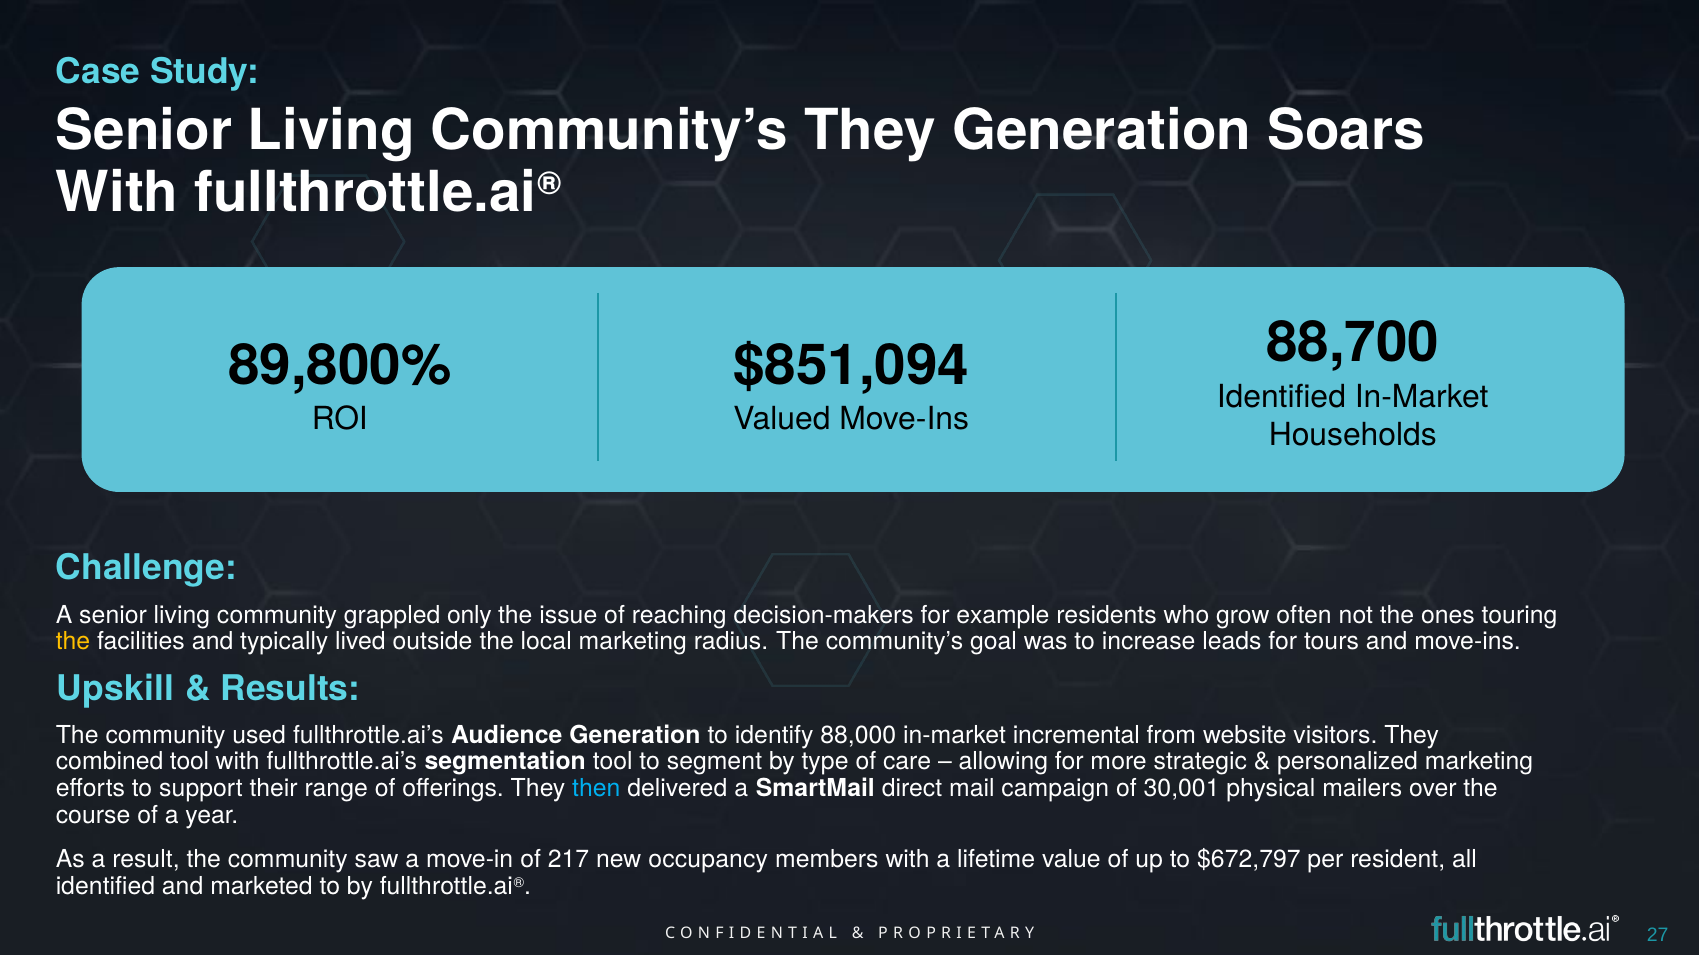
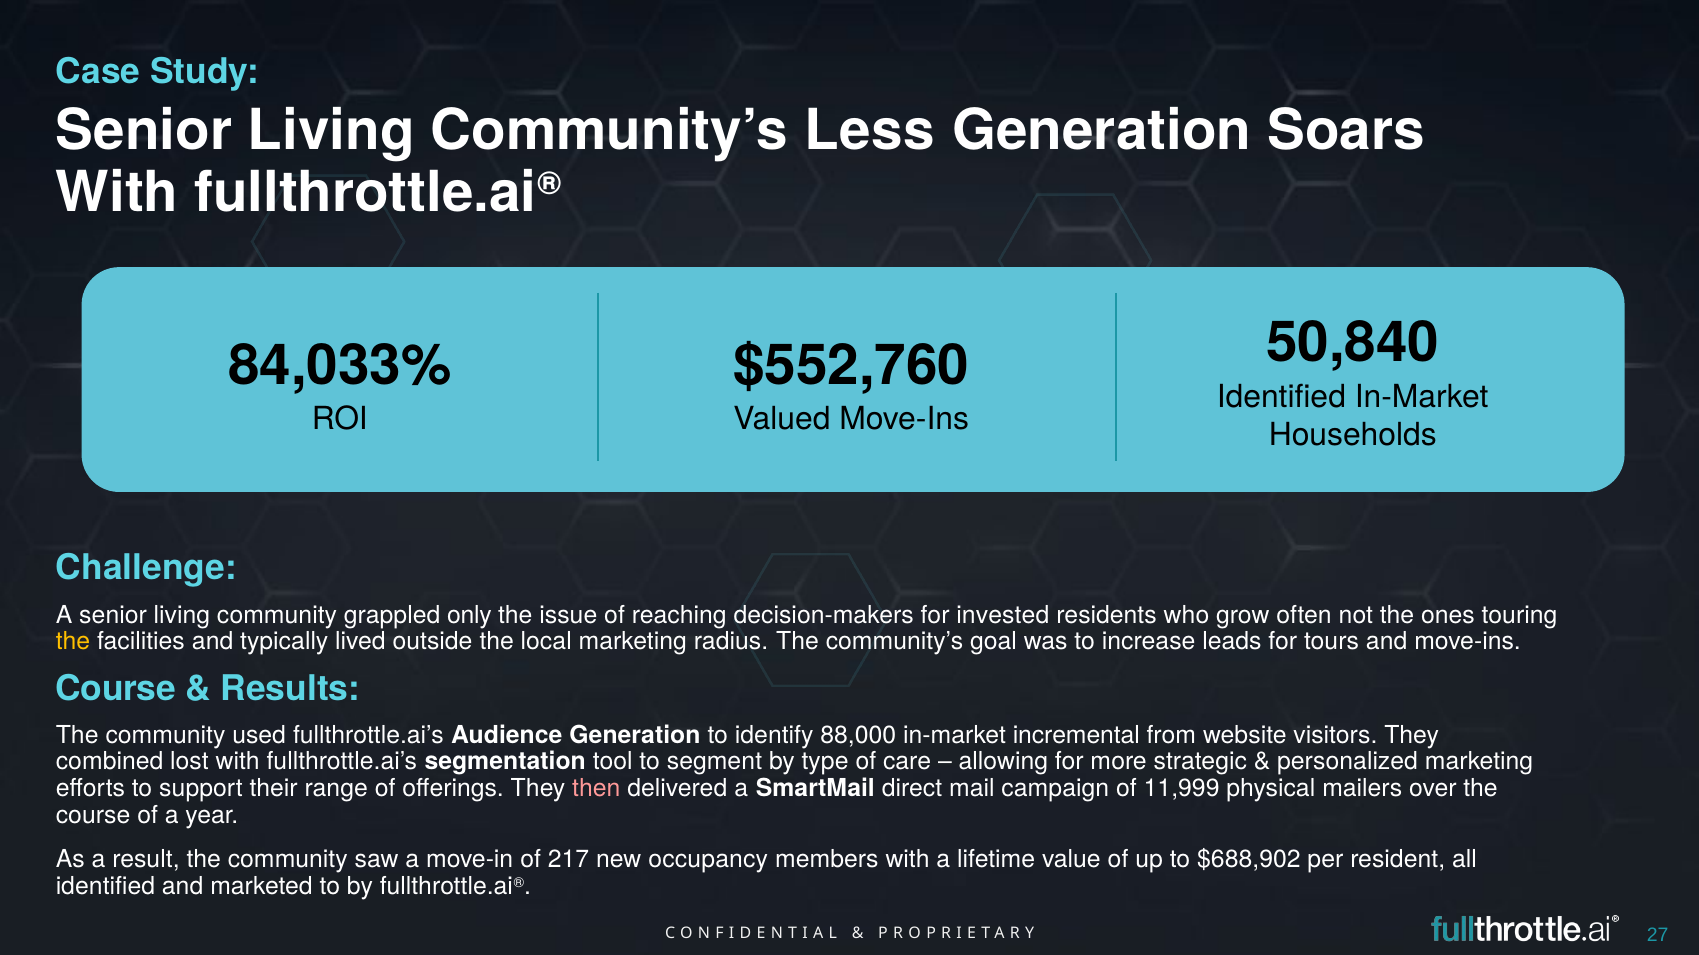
Community’s They: They -> Less
88,700: 88,700 -> 50,840
89,800%: 89,800% -> 84,033%
$851,094: $851,094 -> $552,760
example: example -> invested
Upskill at (115, 689): Upskill -> Course
combined tool: tool -> lost
then colour: light blue -> pink
30,001: 30,001 -> 11,999
$672,797: $672,797 -> $688,902
